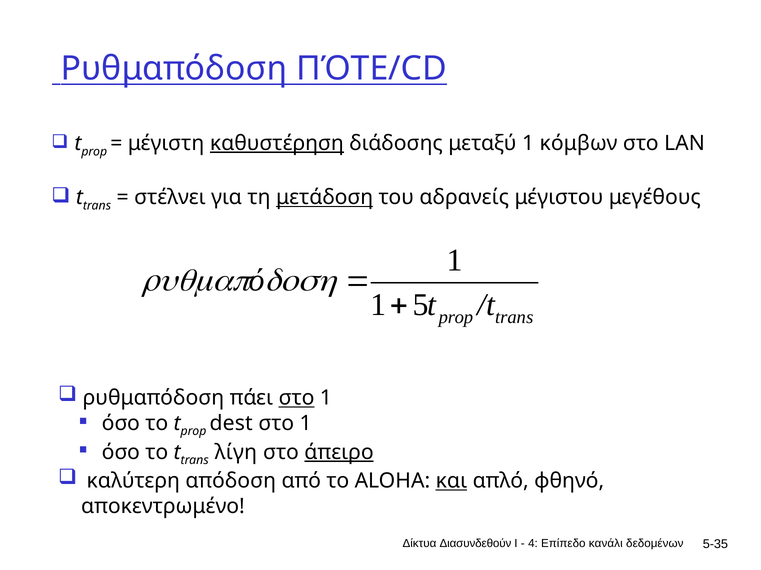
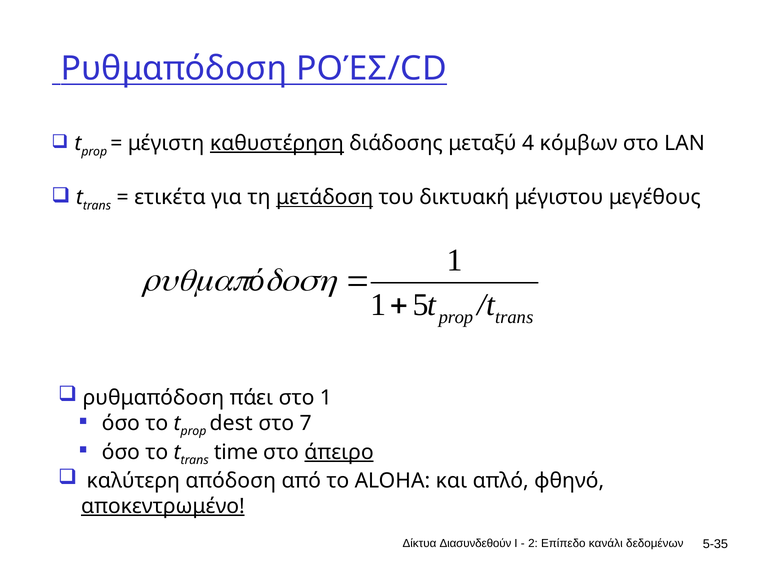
ΠΌΤΕ/CD: ΠΌΤΕ/CD -> ΡΟΈΣ/CD
μεταξύ 1: 1 -> 4
στέλνει: στέλνει -> ετικέτα
αδρανείς: αδρανείς -> δικτυακή
στο at (297, 398) underline: present -> none
1 at (306, 424): 1 -> 7
λίγη: λίγη -> time
και underline: present -> none
αποκεντρωμένο underline: none -> present
4: 4 -> 2
